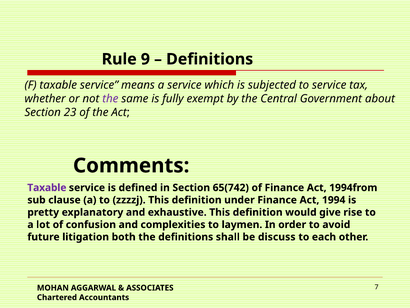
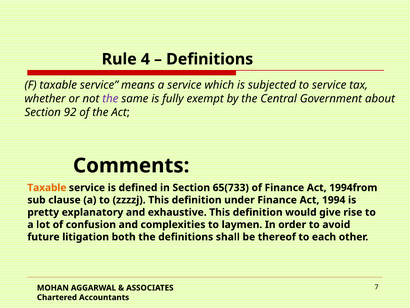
9: 9 -> 4
23: 23 -> 92
Taxable at (47, 187) colour: purple -> orange
65(742: 65(742 -> 65(733
discuss: discuss -> thereof
